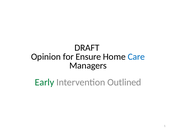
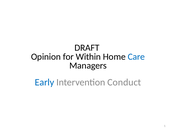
Ensure: Ensure -> Within
Early colour: green -> blue
Outlined: Outlined -> Conduct
